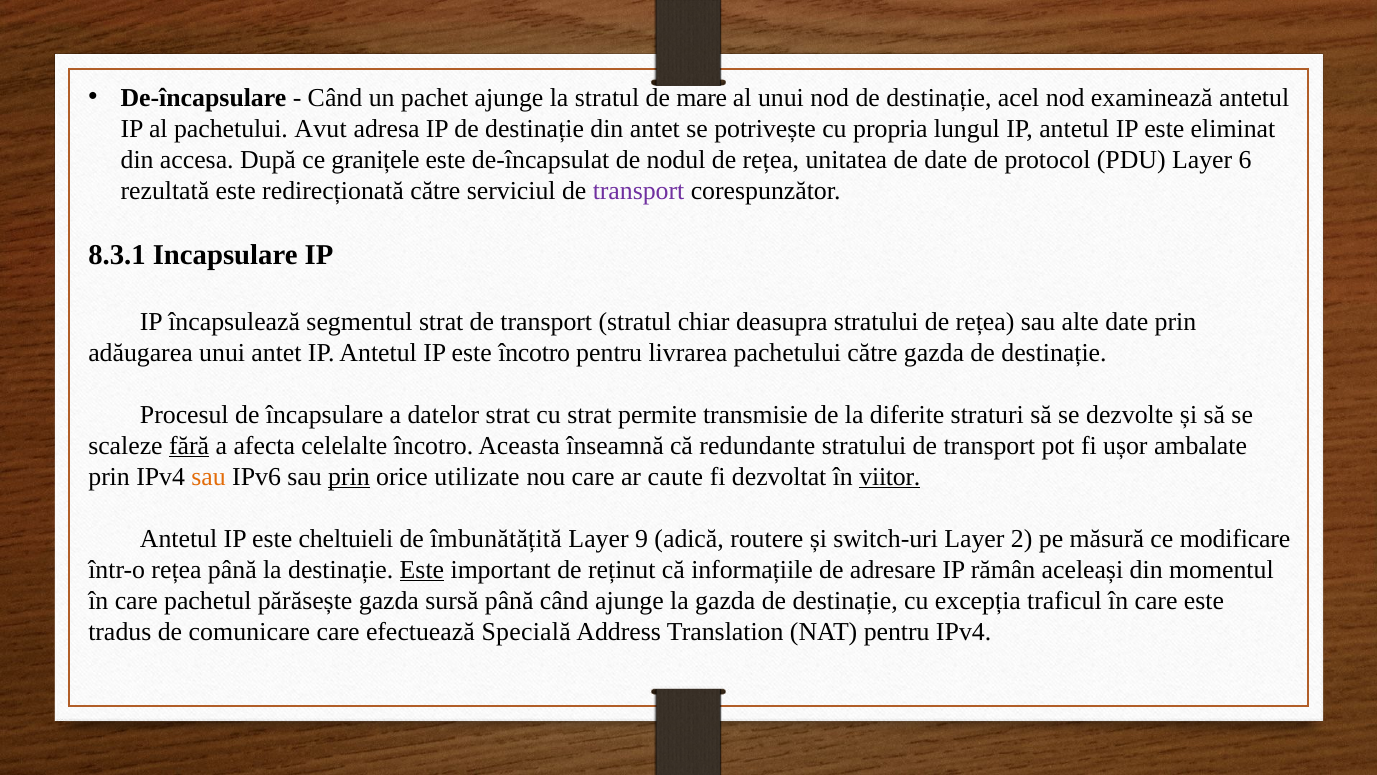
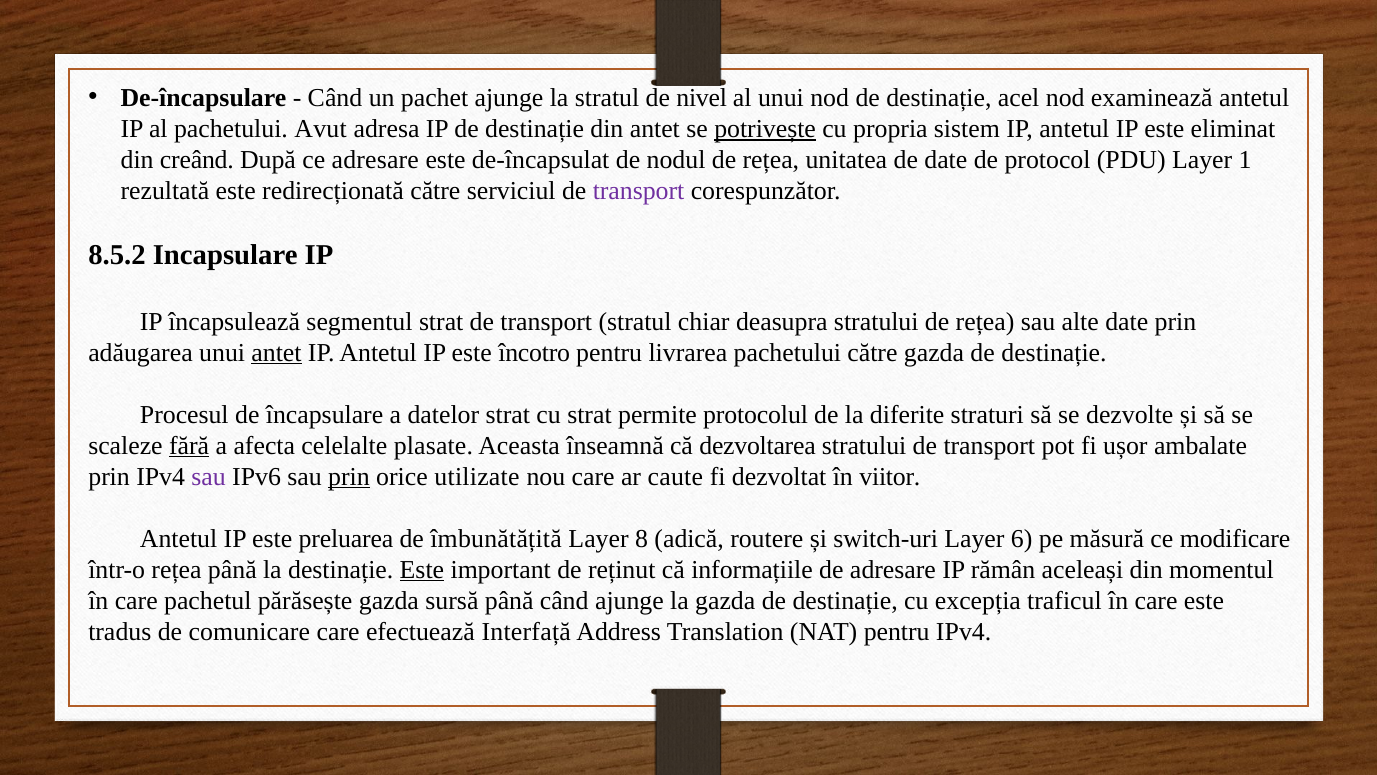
mare: mare -> nivel
potrivește underline: none -> present
lungul: lungul -> sistem
accesa: accesa -> creând
ce granițele: granițele -> adresare
6: 6 -> 1
8.3.1: 8.3.1 -> 8.5.2
antet at (277, 352) underline: none -> present
transmisie: transmisie -> protocolul
celelalte încotro: încotro -> plasate
redundante: redundante -> dezvoltarea
sau at (209, 476) colour: orange -> purple
viitor underline: present -> none
cheltuieli: cheltuieli -> preluarea
9: 9 -> 8
2: 2 -> 6
Specială: Specială -> Interfață
